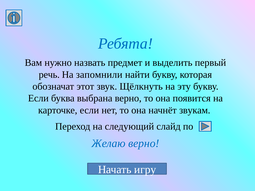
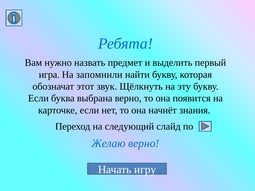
речь: речь -> игра
звукам: звукам -> знания
